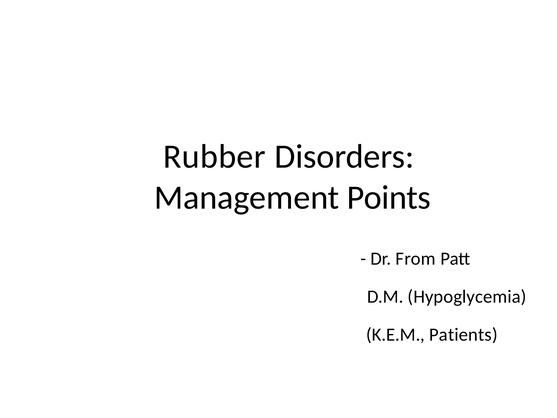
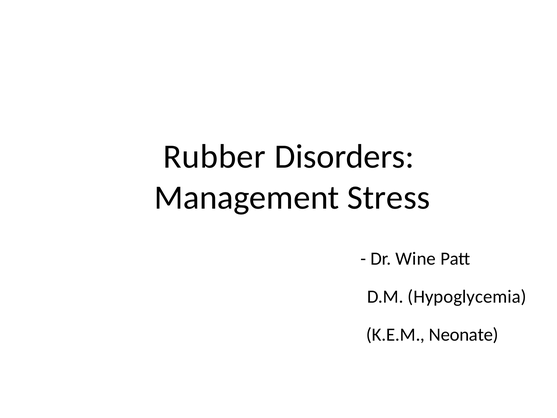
Points: Points -> Stress
From: From -> Wine
Patients: Patients -> Neonate
